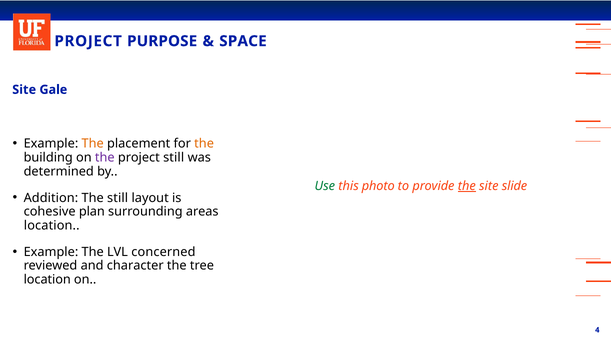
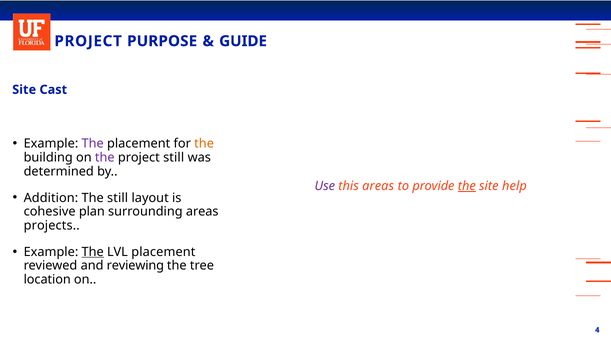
SPACE: SPACE -> GUIDE
Gale: Gale -> Cast
The at (93, 144) colour: orange -> purple
Use colour: green -> purple
this photo: photo -> areas
slide: slide -> help
location at (52, 225): location -> projects
The at (93, 252) underline: none -> present
LVL concerned: concerned -> placement
character: character -> reviewing
